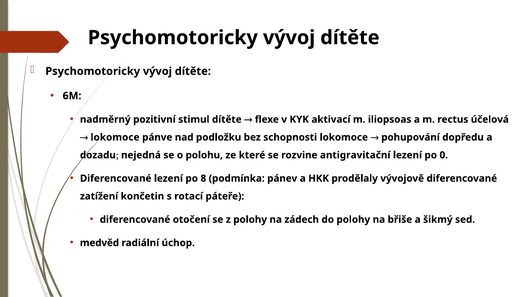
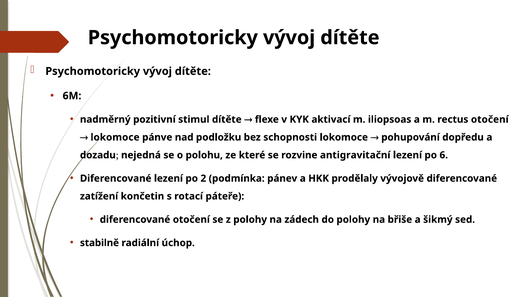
rectus účelová: účelová -> otočení
0: 0 -> 6
8: 8 -> 2
medvěd: medvěd -> stabilně
